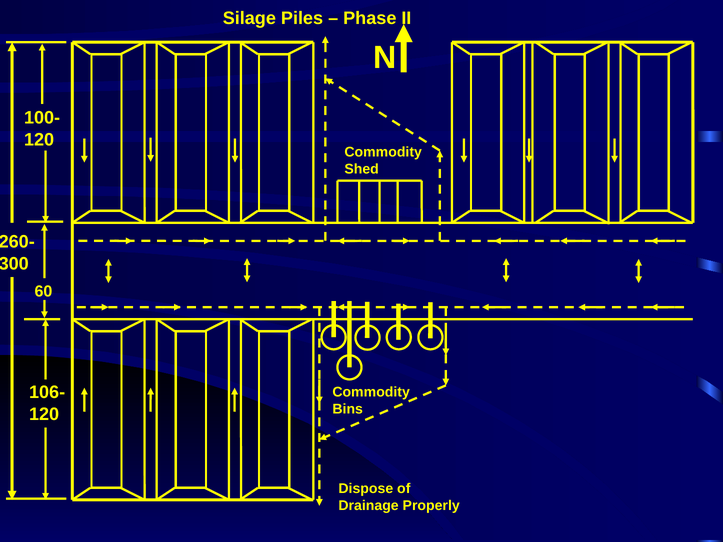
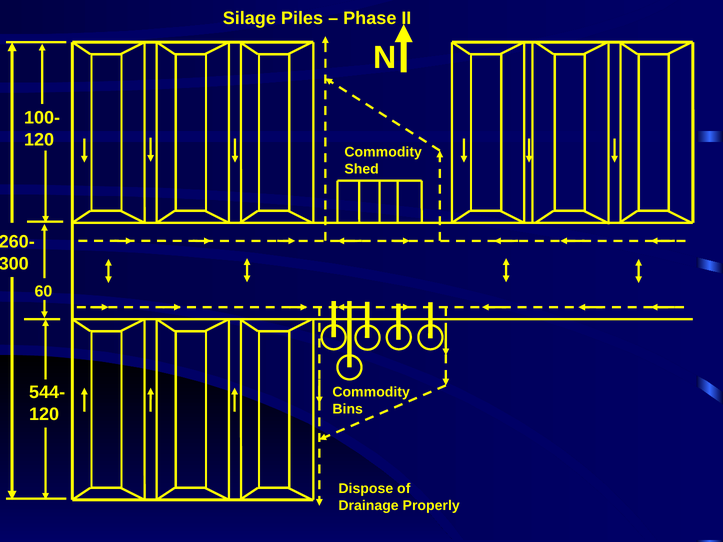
106-: 106- -> 544-
